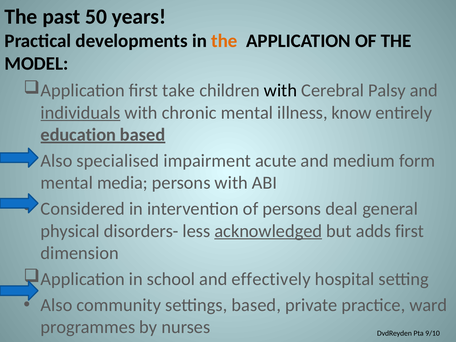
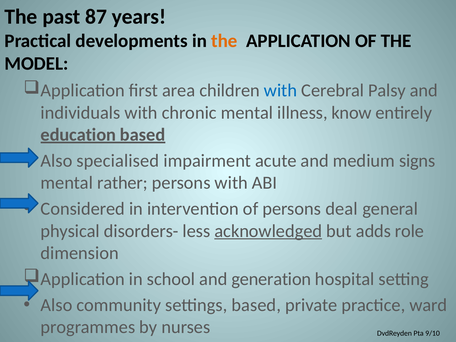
50: 50 -> 87
take: take -> area
with at (281, 91) colour: black -> blue
individuals underline: present -> none
form: form -> signs
media: media -> rather
adds first: first -> role
effectively: effectively -> generation
